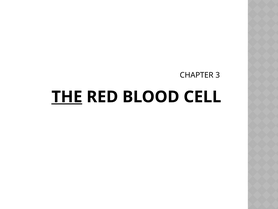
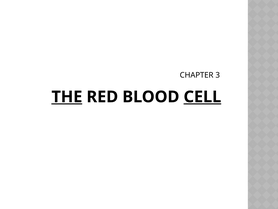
CELL underline: none -> present
